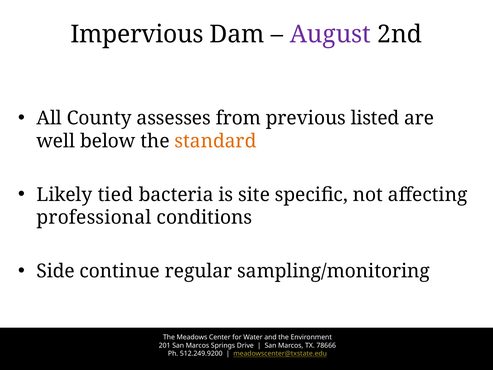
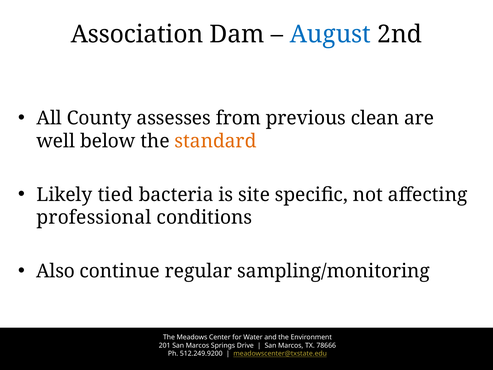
Impervious: Impervious -> Association
August colour: purple -> blue
listed: listed -> clean
Side: Side -> Also
